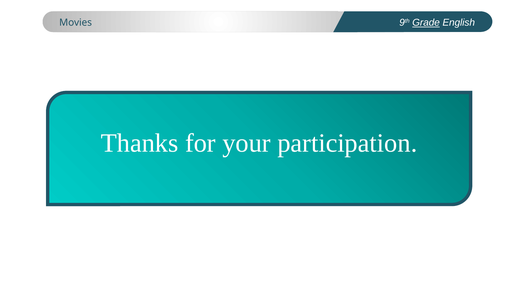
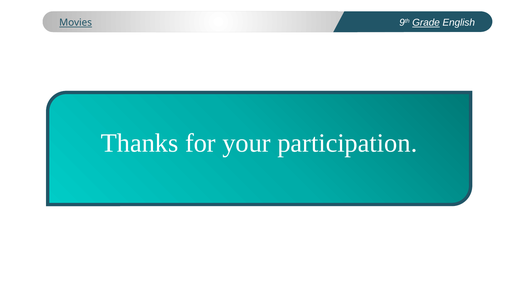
Movies underline: none -> present
